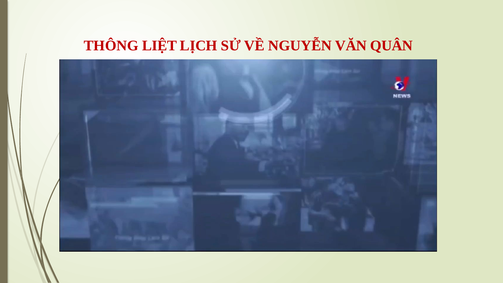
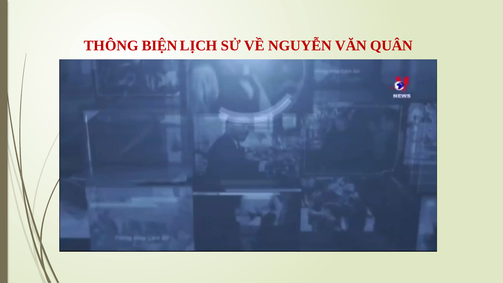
LIỆT: LIỆT -> BIỆN
